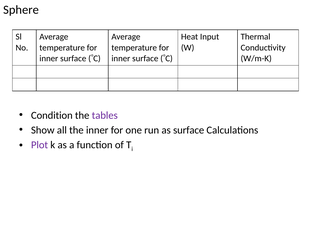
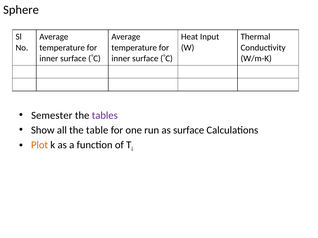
Condition: Condition -> Semester
the inner: inner -> table
Plot colour: purple -> orange
